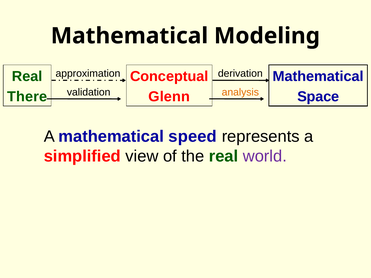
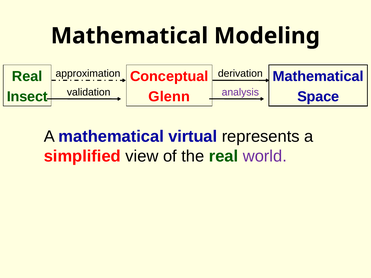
analysis colour: orange -> purple
There: There -> Insect
speed: speed -> virtual
